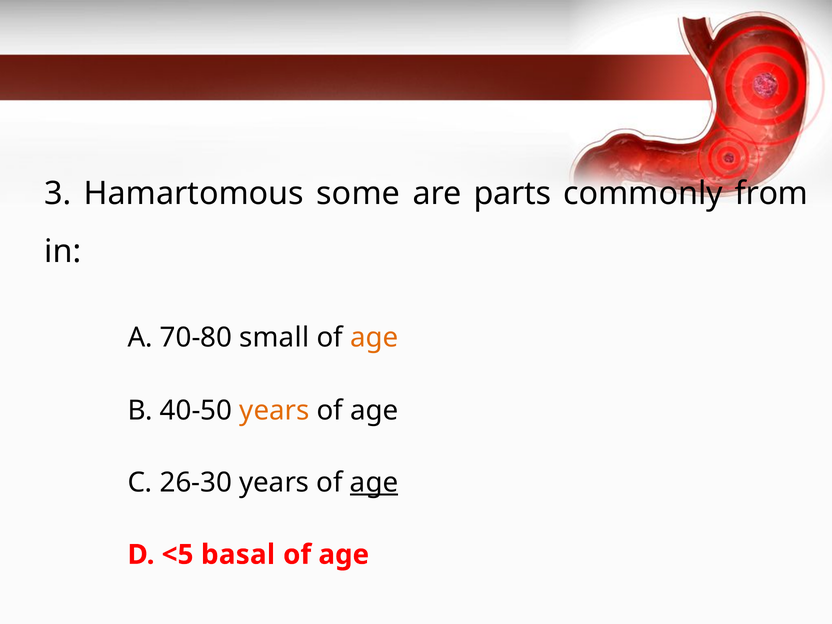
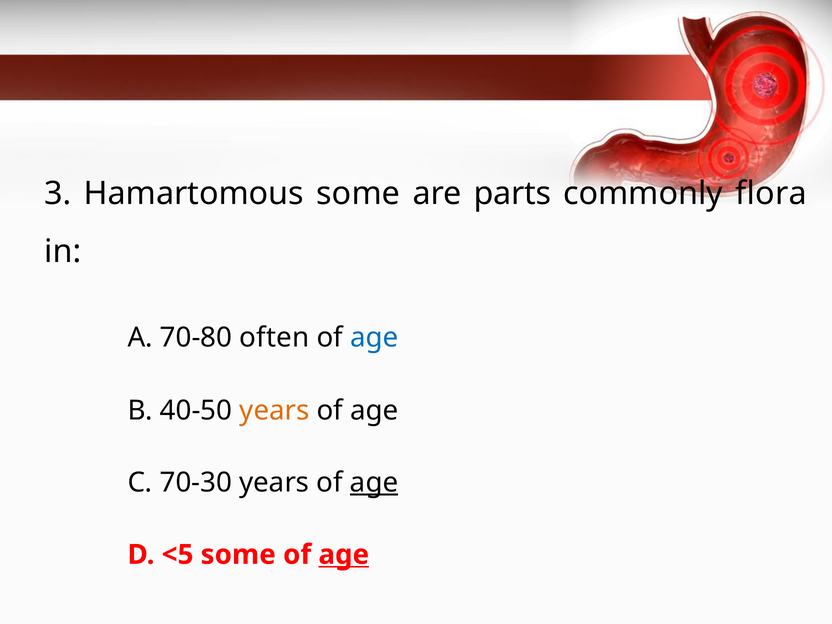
from: from -> flora
small: small -> often
age at (374, 337) colour: orange -> blue
26-30: 26-30 -> 70-30
<5 basal: basal -> some
age at (344, 555) underline: none -> present
